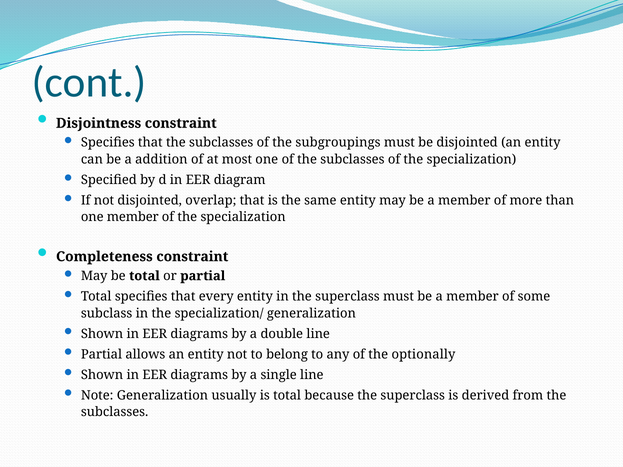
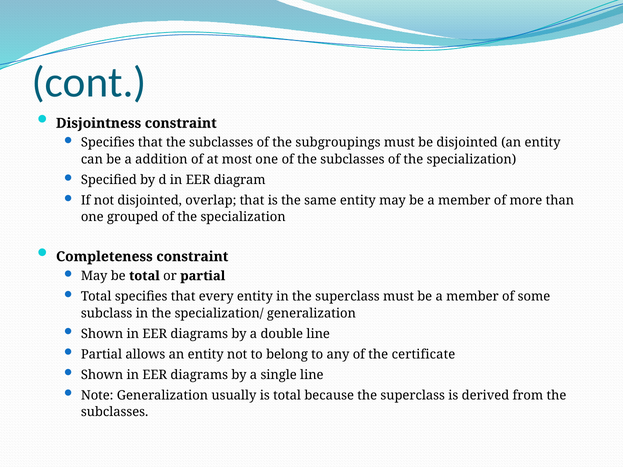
one member: member -> grouped
optionally: optionally -> certificate
